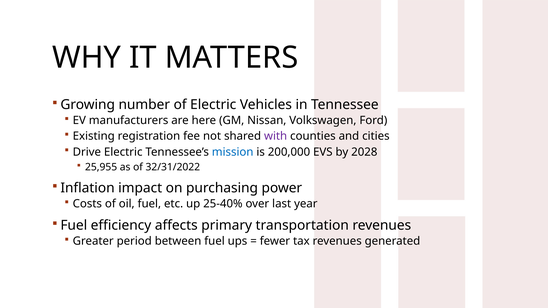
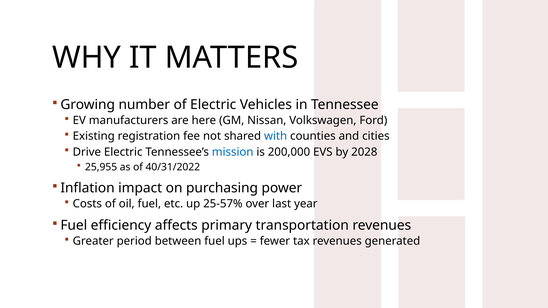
with colour: purple -> blue
32/31/2022: 32/31/2022 -> 40/31/2022
25-40%: 25-40% -> 25-57%
